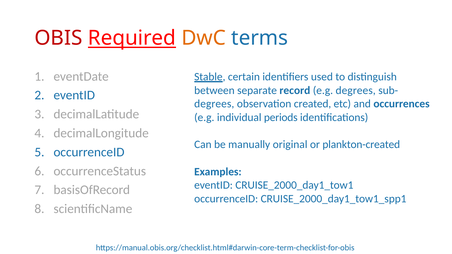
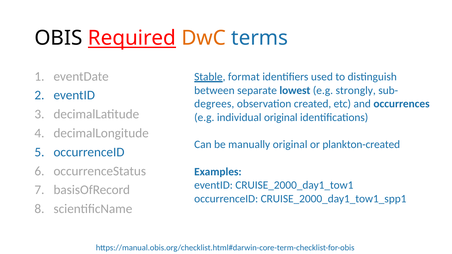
OBIS colour: red -> black
certain: certain -> format
record: record -> lowest
e.g degrees: degrees -> strongly
individual periods: periods -> original
